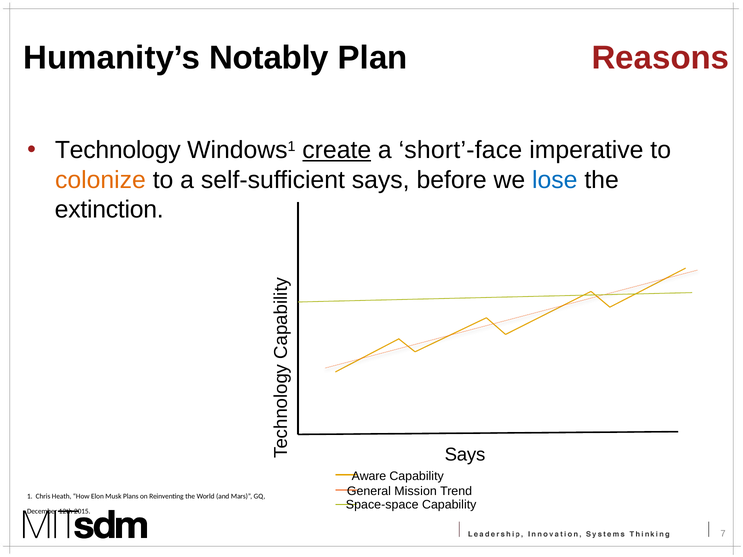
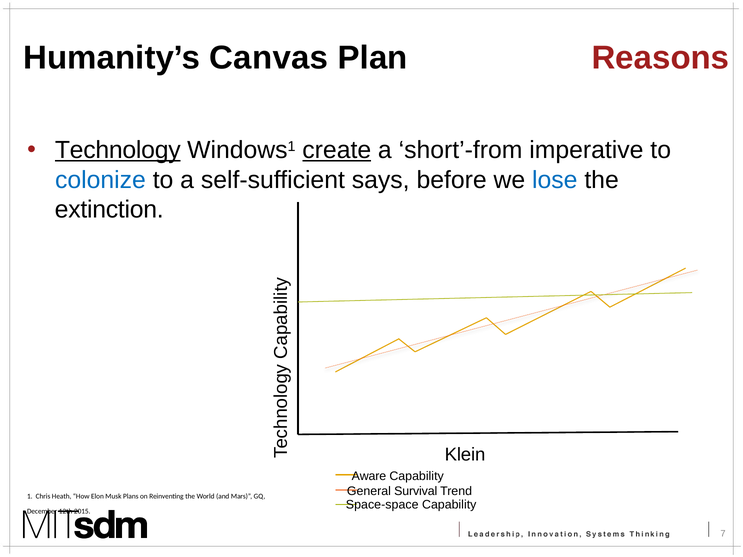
Notably: Notably -> Canvas
Technology underline: none -> present
short’-face: short’-face -> short’-from
colonize colour: orange -> blue
Says at (465, 455): Says -> Klein
Mission: Mission -> Survival
